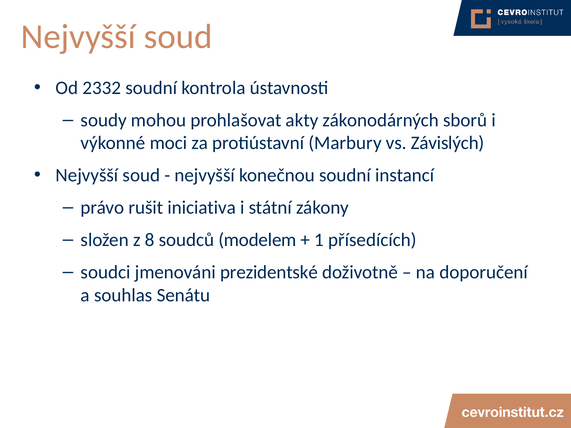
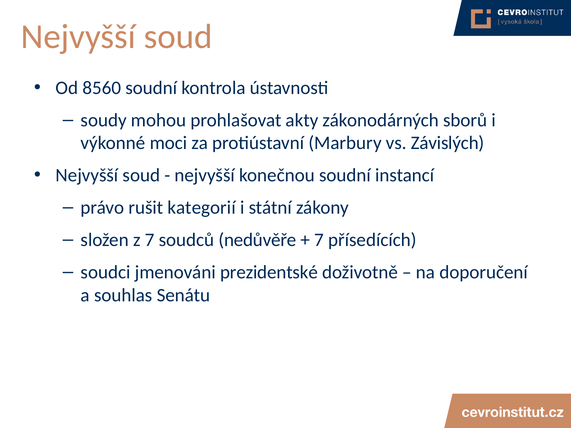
2332: 2332 -> 8560
iniciativa: iniciativa -> kategorií
z 8: 8 -> 7
modelem: modelem -> nedůvěře
1 at (319, 240): 1 -> 7
